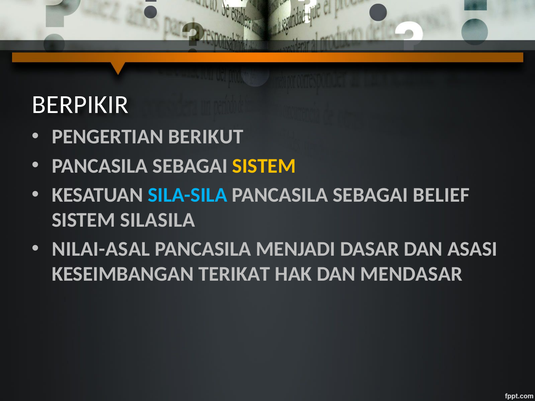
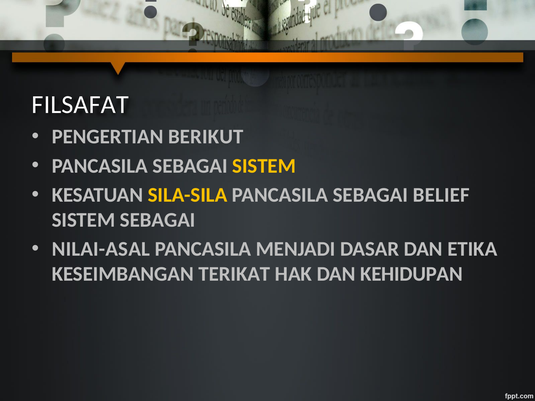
BERPIKIR: BERPIKIR -> FILSAFAT
SILA-SILA colour: light blue -> yellow
SISTEM SILASILA: SILASILA -> SEBAGAI
ASASI: ASASI -> ETIKA
MENDASAR: MENDASAR -> KEHIDUPAN
